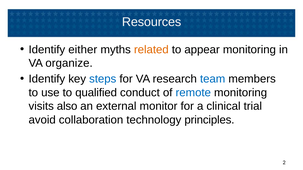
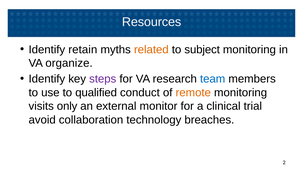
either: either -> retain
appear: appear -> subject
steps colour: blue -> purple
remote colour: blue -> orange
also: also -> only
principles: principles -> breaches
